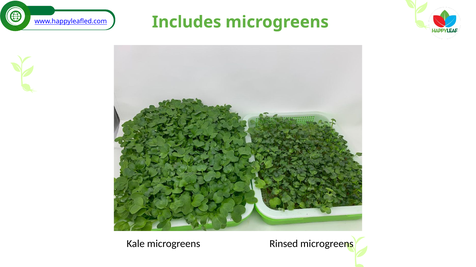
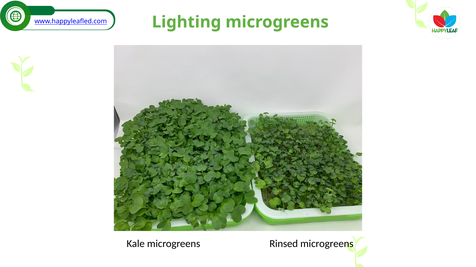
Includes: Includes -> Lighting
